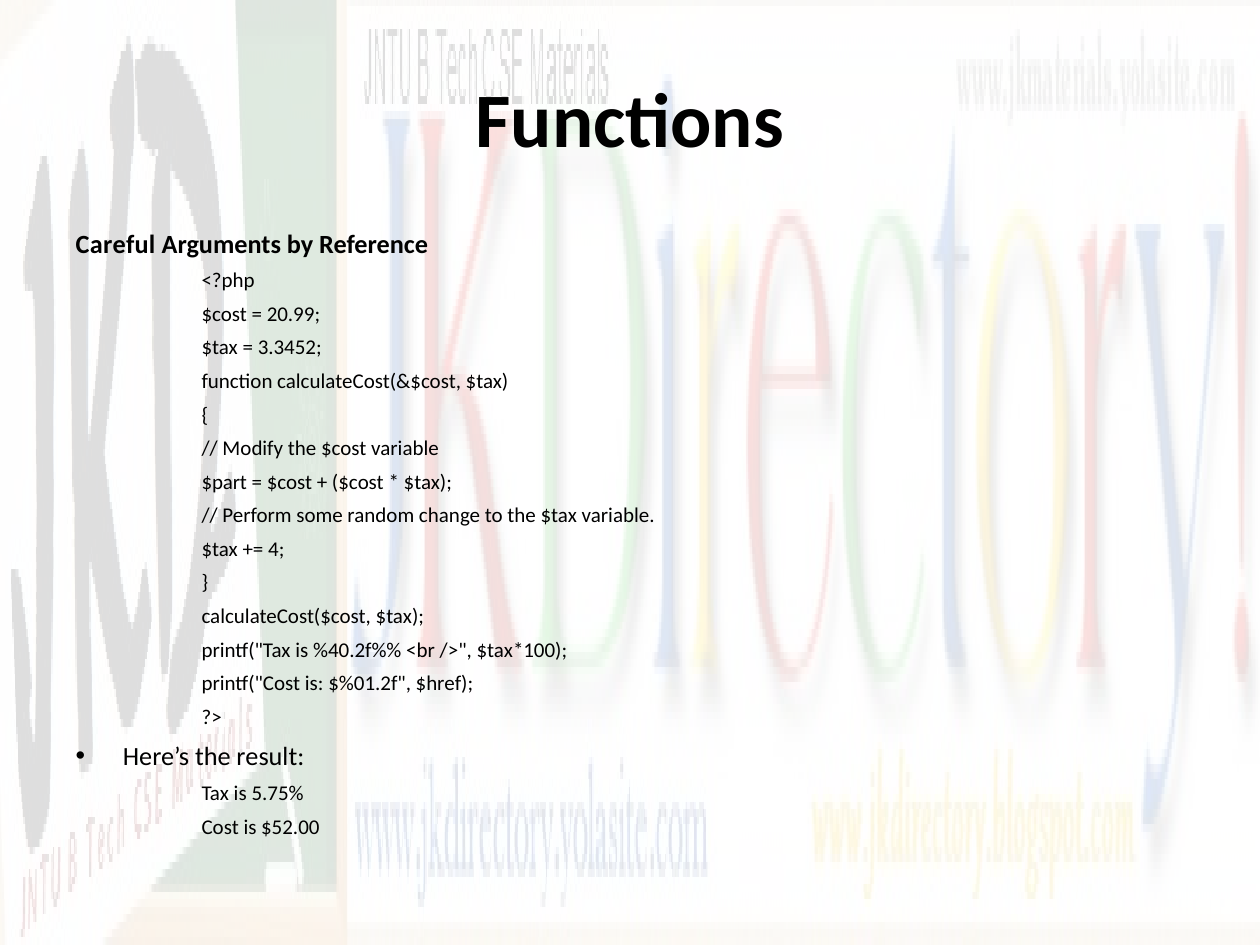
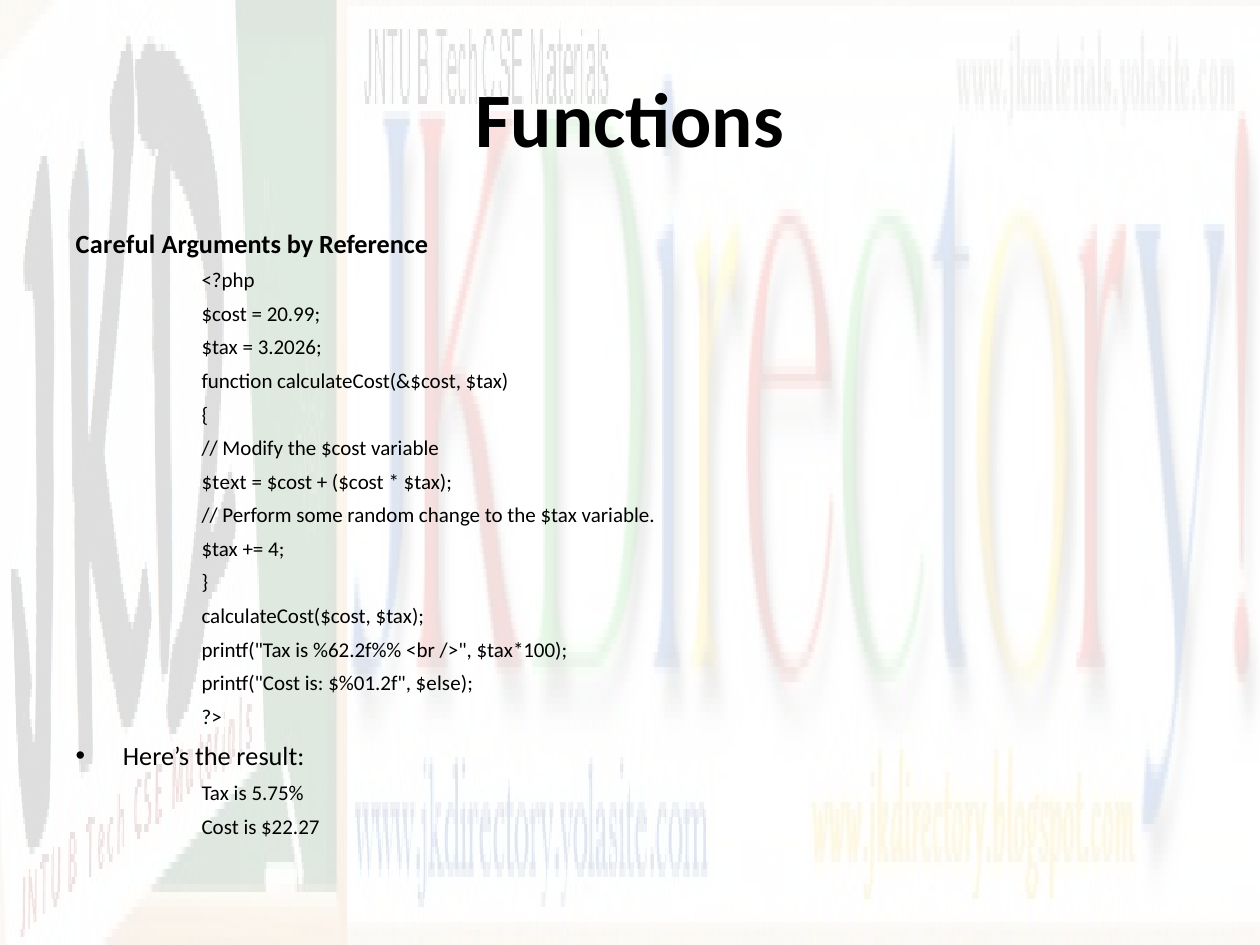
3.3452: 3.3452 -> 3.2026
$part: $part -> $text
%40.2f%%: %40.2f%% -> %62.2f%%
$href: $href -> $else
$52.00: $52.00 -> $22.27
